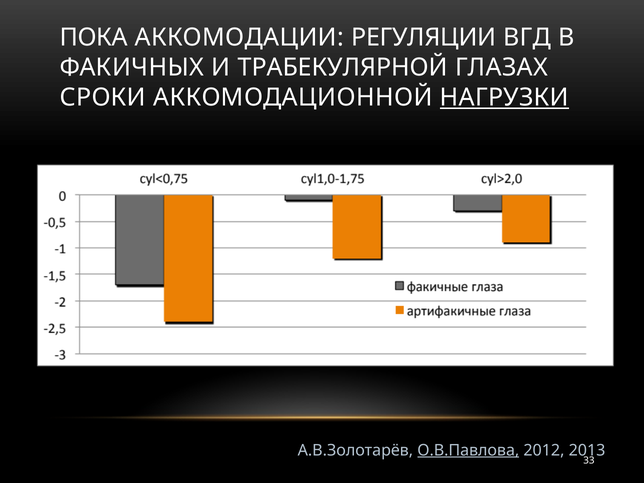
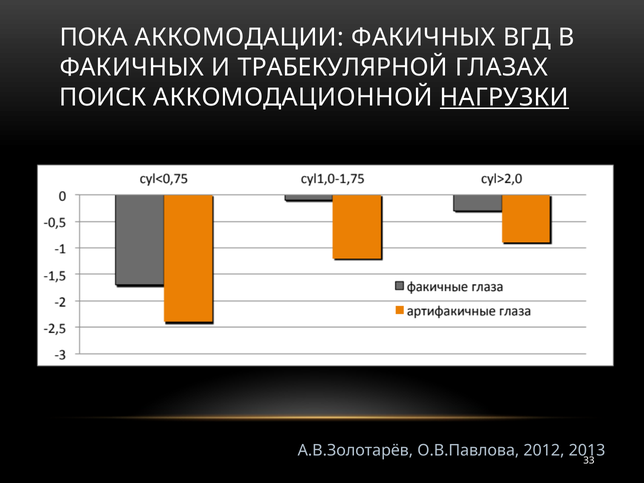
АККОМОДАЦИИ РЕГУЛЯЦИИ: РЕГУЛЯЦИИ -> ФАКИЧНЫХ
СРОКИ: СРОКИ -> ПОИСК
О.В.Павлова underline: present -> none
